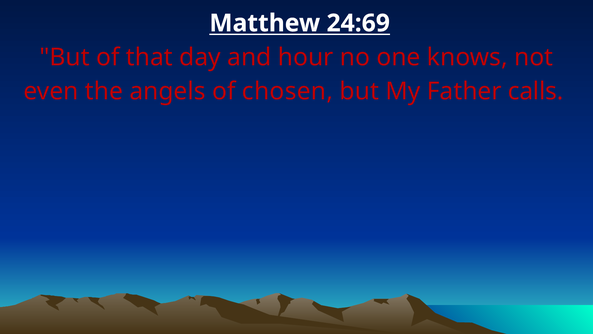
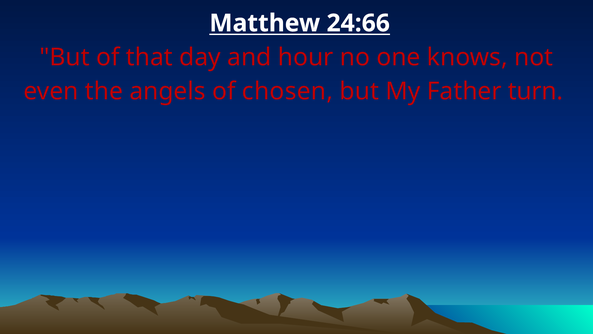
24:69: 24:69 -> 24:66
calls: calls -> turn
